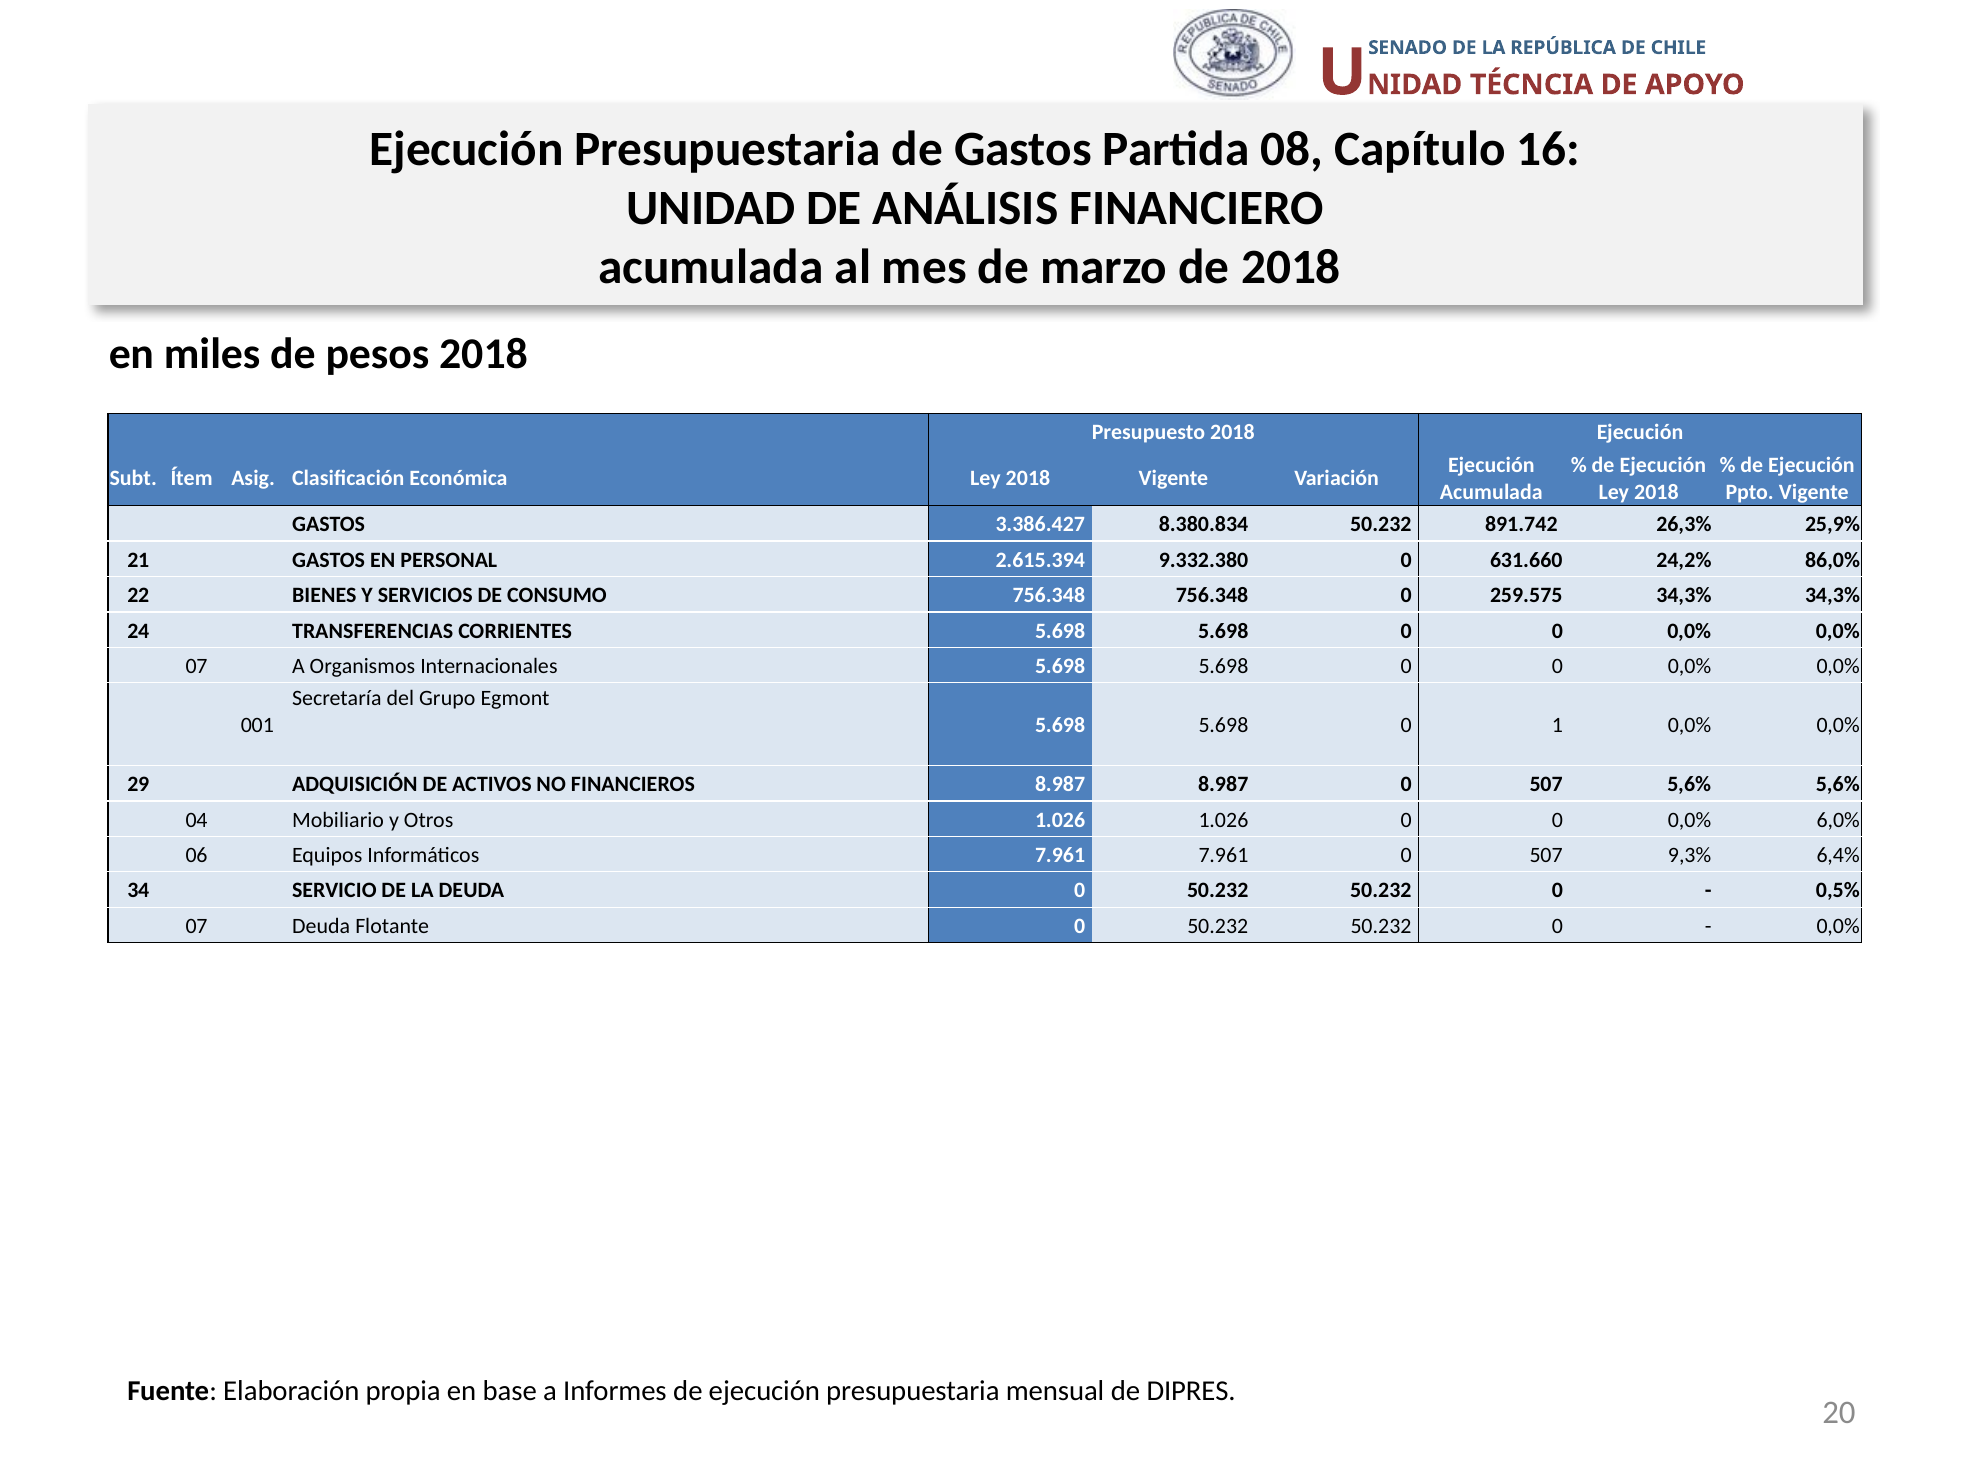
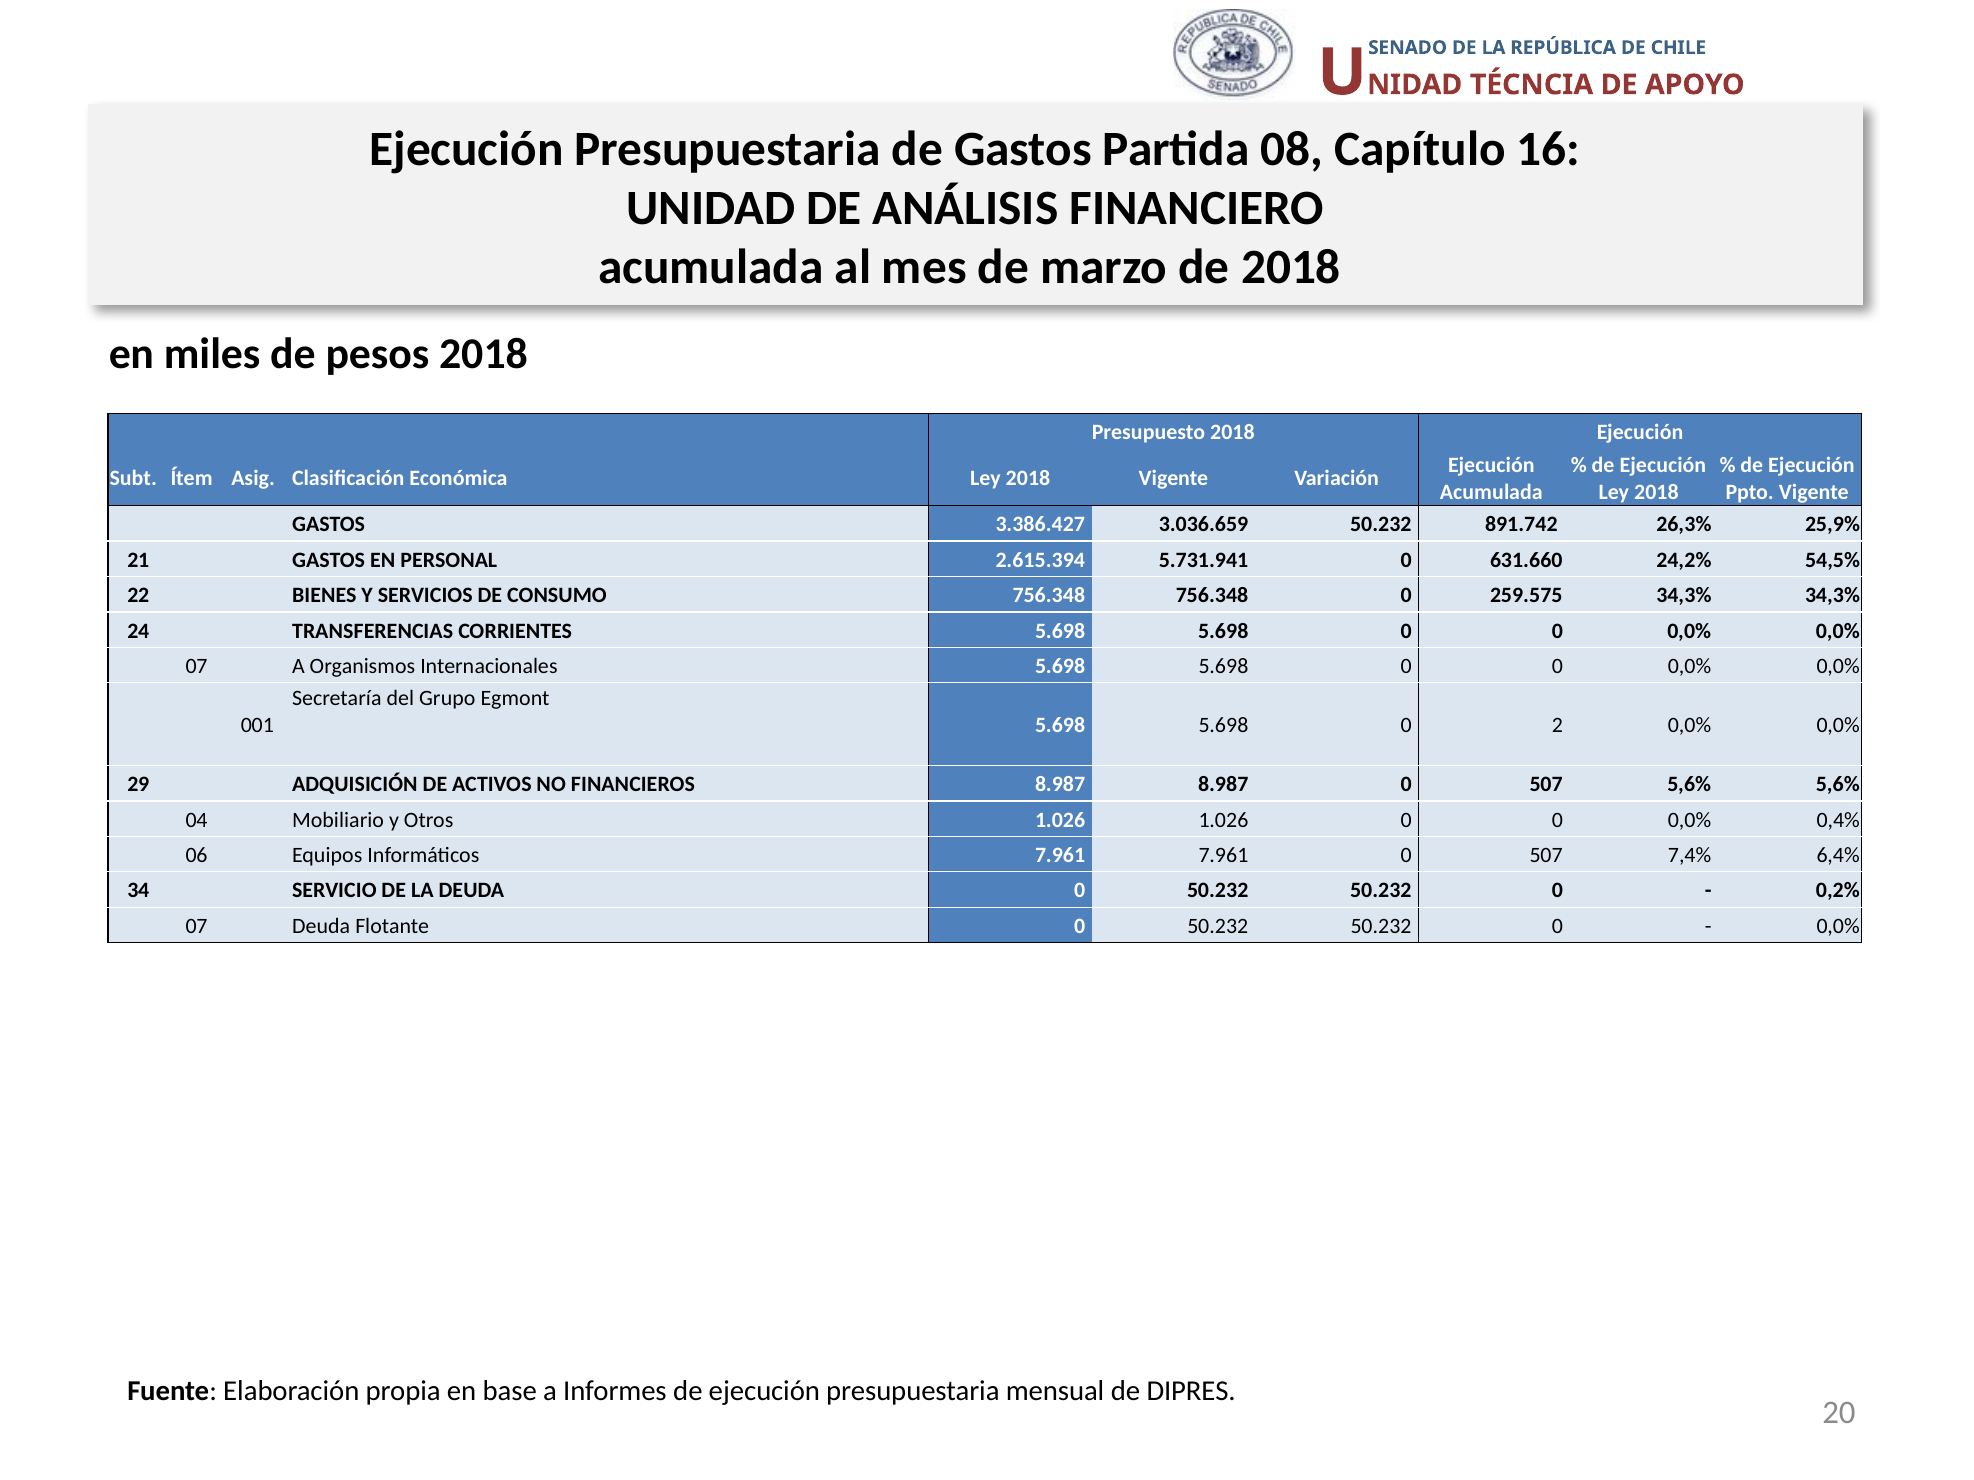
8.380.834: 8.380.834 -> 3.036.659
9.332.380: 9.332.380 -> 5.731.941
86,0%: 86,0% -> 54,5%
1: 1 -> 2
6,0%: 6,0% -> 0,4%
9,3%: 9,3% -> 7,4%
0,5%: 0,5% -> 0,2%
